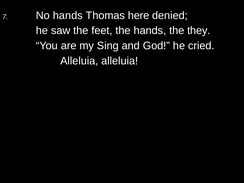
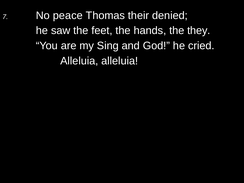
No hands: hands -> peace
here: here -> their
